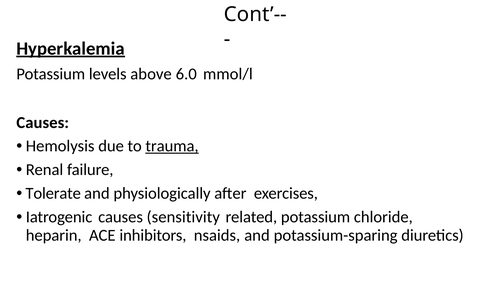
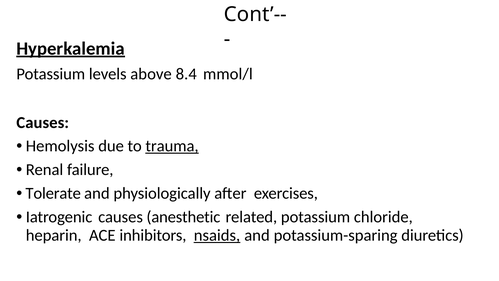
6.0: 6.0 -> 8.4
sensitivity: sensitivity -> anesthetic
nsaids underline: none -> present
